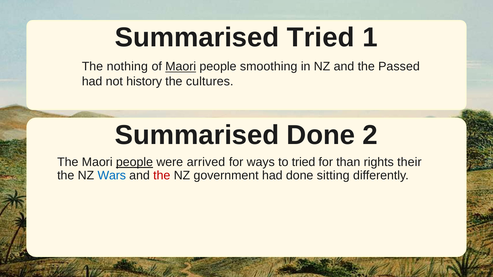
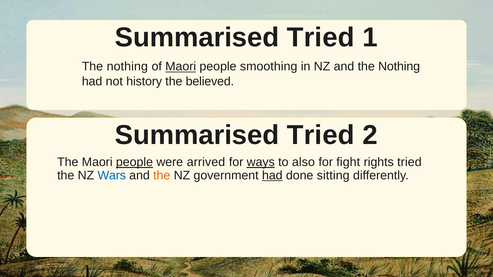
and the Passed: Passed -> Nothing
cultures: cultures -> believed
Done at (321, 135): Done -> Tried
ways underline: none -> present
to tried: tried -> also
than: than -> fight
rights their: their -> tried
the at (162, 176) colour: red -> orange
had at (272, 176) underline: none -> present
